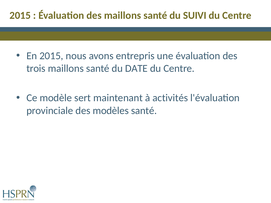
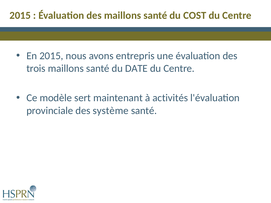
SUIVI: SUIVI -> COST
modèles: modèles -> système
